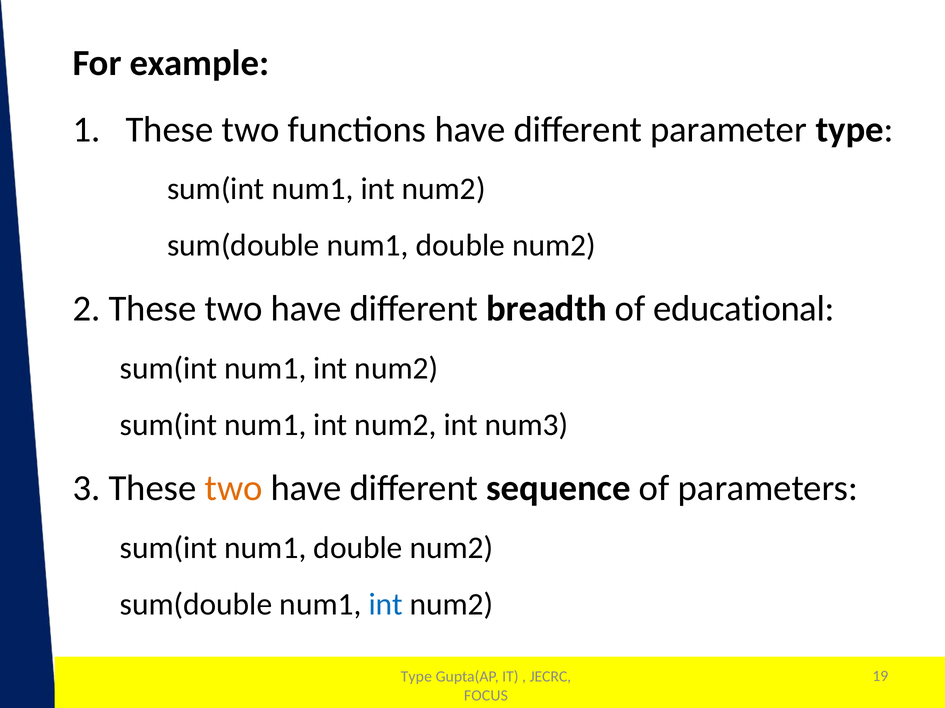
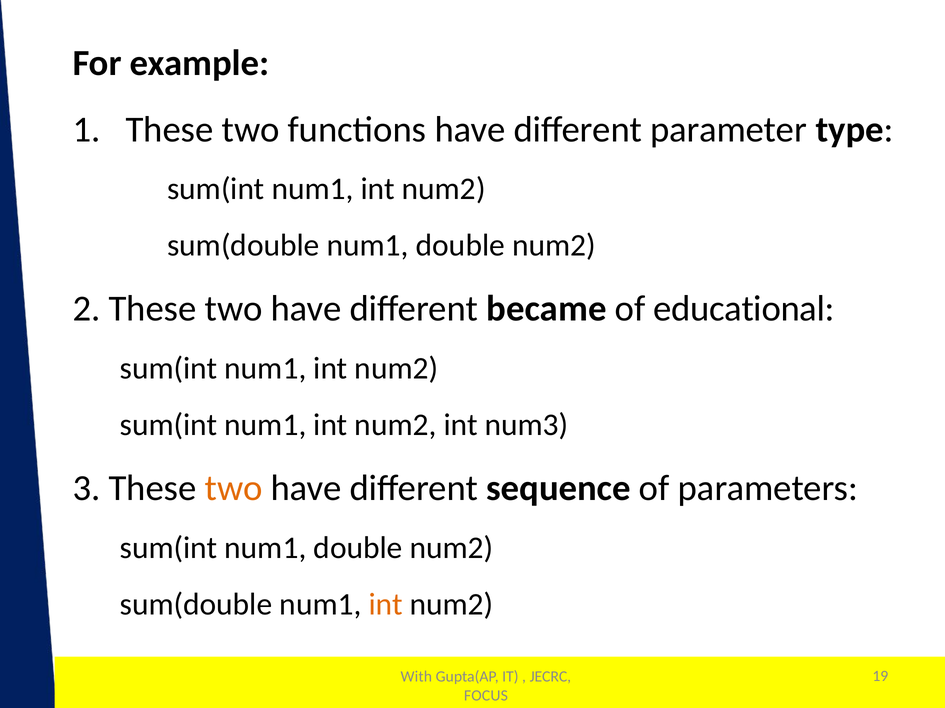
breadth: breadth -> became
int at (386, 605) colour: blue -> orange
Type at (416, 677): Type -> With
